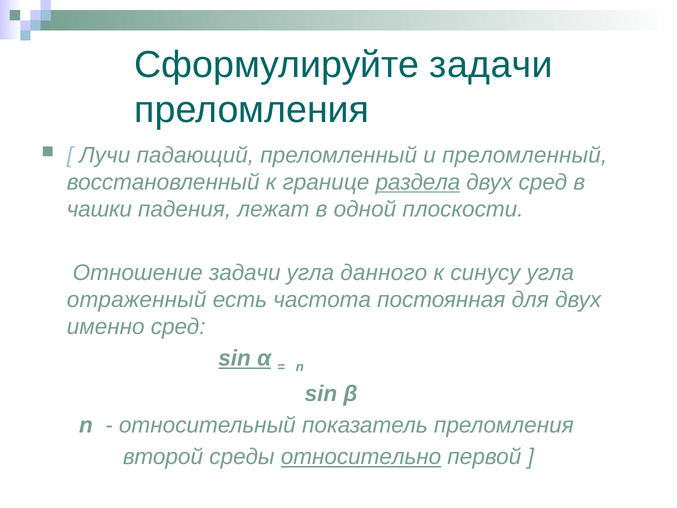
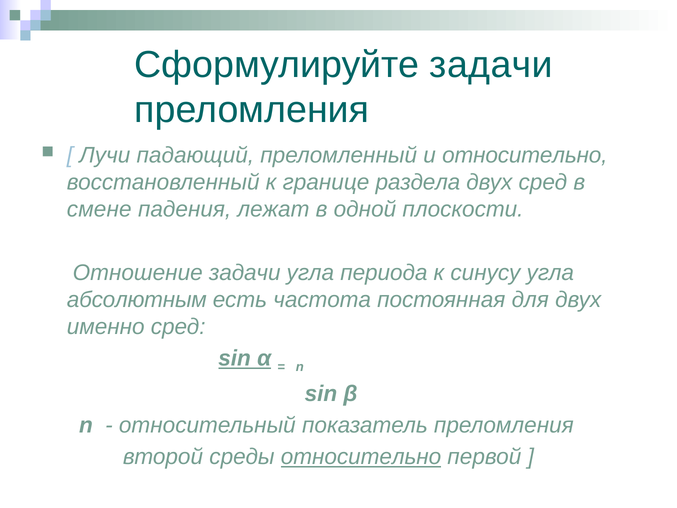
и преломленный: преломленный -> относительно
раздела underline: present -> none
чашки: чашки -> смене
данного: данного -> периода
отраженный: отраженный -> абсолютным
